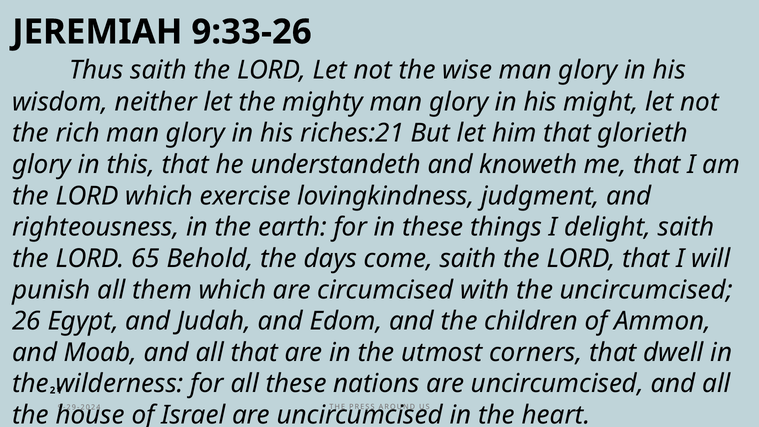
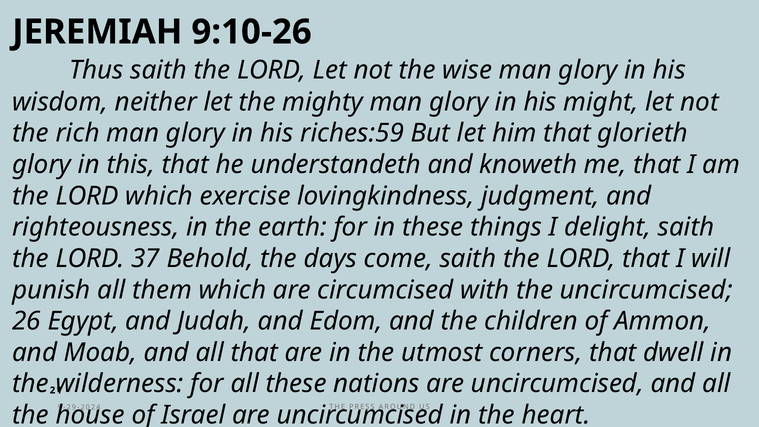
9:33-26: 9:33-26 -> 9:10-26
riches:21: riches:21 -> riches:59
65: 65 -> 37
